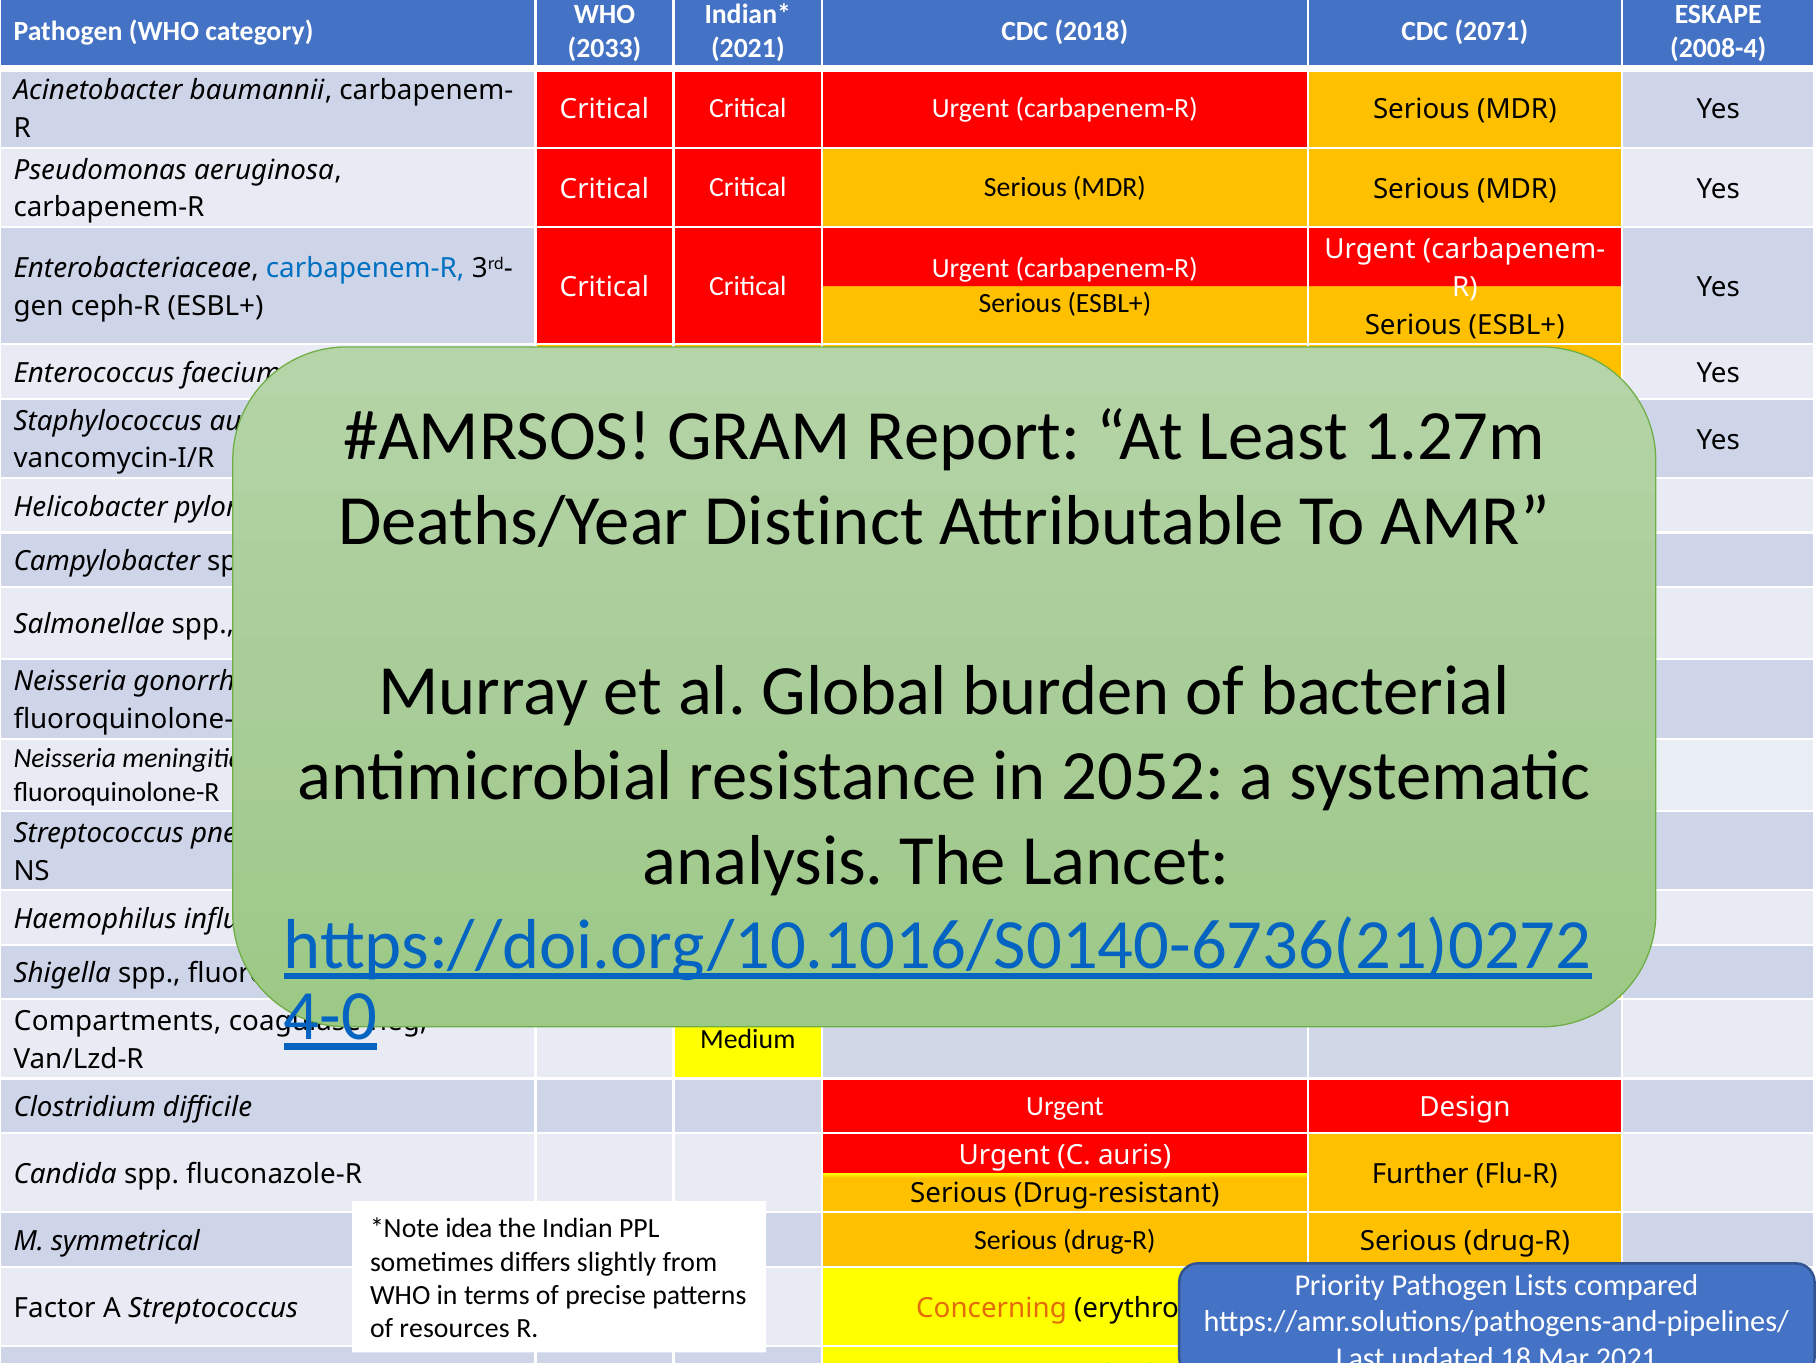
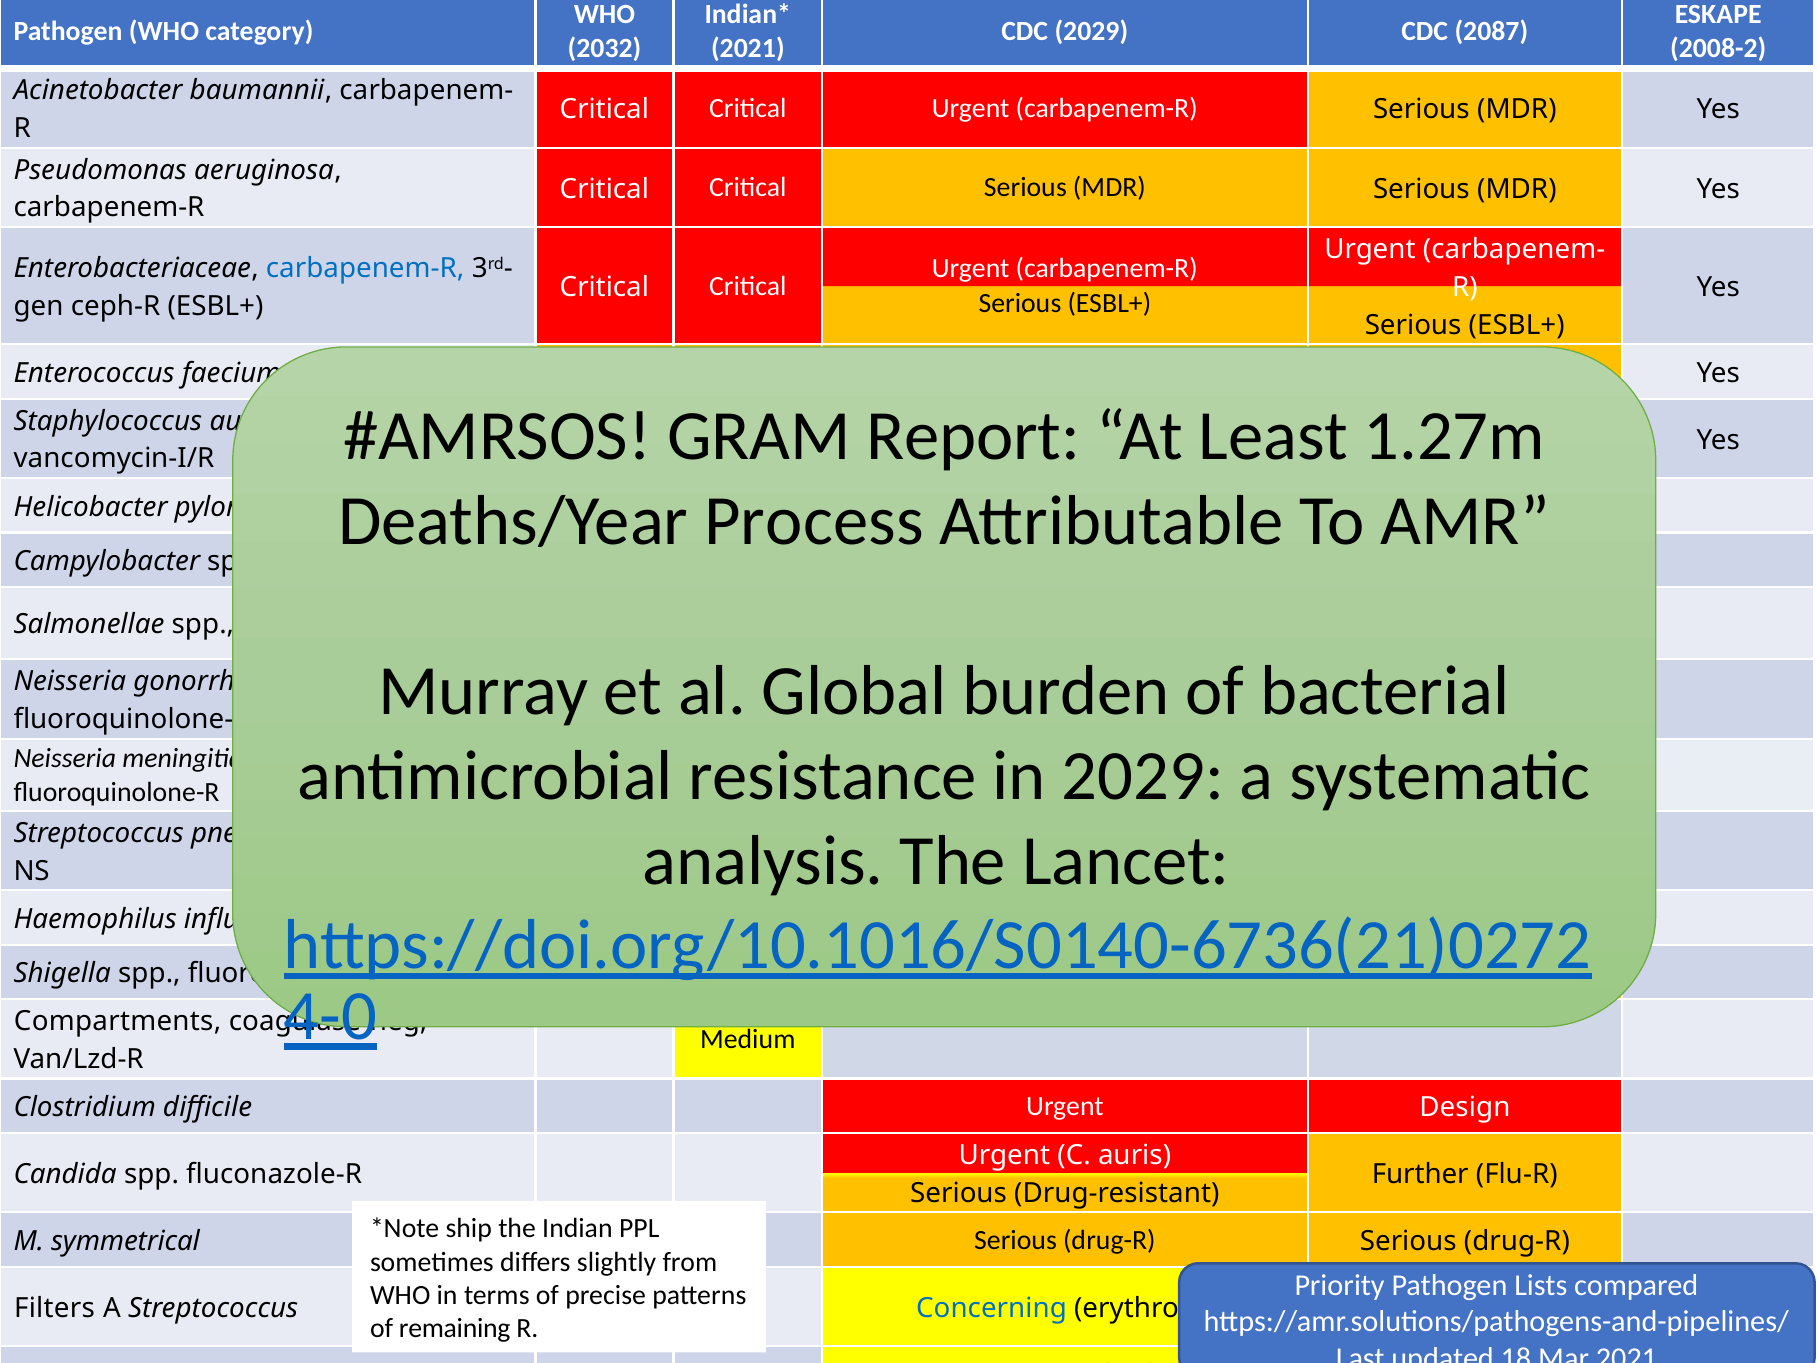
CDC 2018: 2018 -> 2029
2071: 2071 -> 2087
2033: 2033 -> 2032
2008-4: 2008-4 -> 2008-2
Distinct: Distinct -> Process
in 2052: 2052 -> 2029
idea: idea -> ship
Factor: Factor -> Filters
Concerning at (991, 1308) colour: orange -> blue
resources: resources -> remaining
